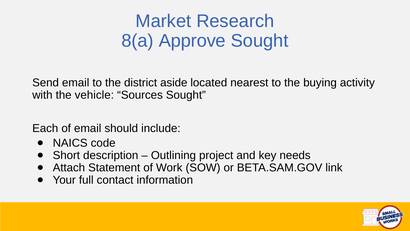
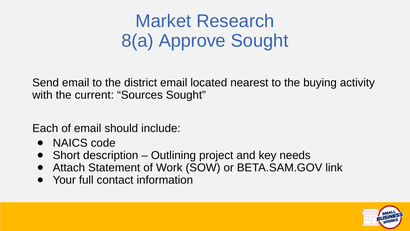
district aside: aside -> email
vehicle: vehicle -> current
